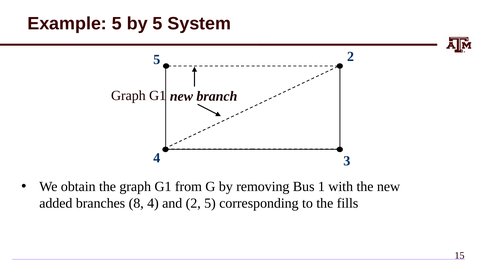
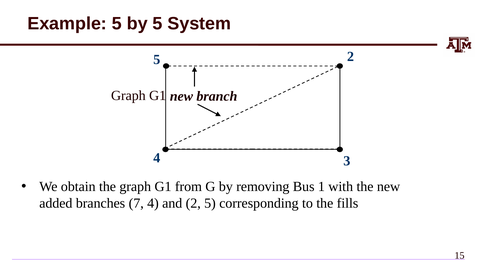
8: 8 -> 7
